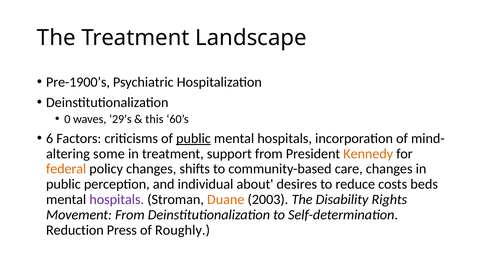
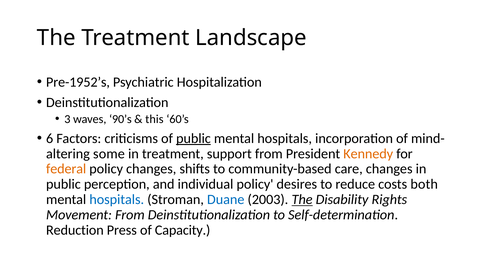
Pre-1900’s: Pre-1900’s -> Pre-1952’s
0: 0 -> 3
29’s: 29’s -> 90’s
individual about: about -> policy
beds: beds -> both
hospitals at (117, 199) colour: purple -> blue
Duane colour: orange -> blue
The at (302, 199) underline: none -> present
Roughly: Roughly -> Capacity
